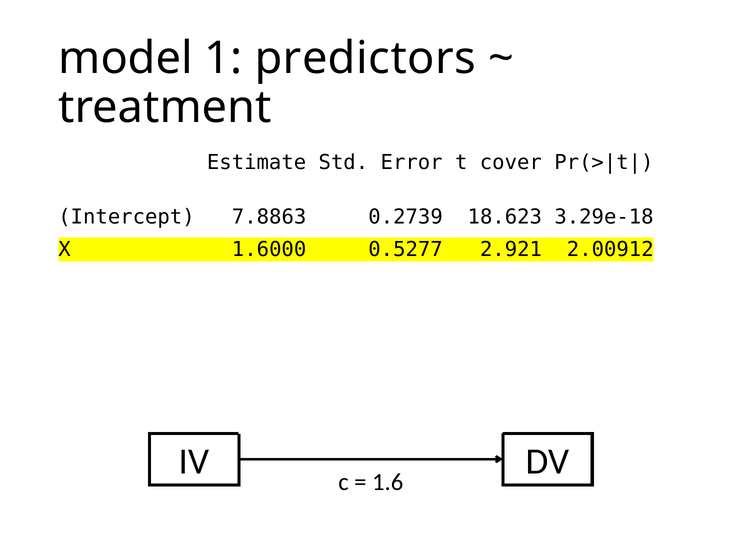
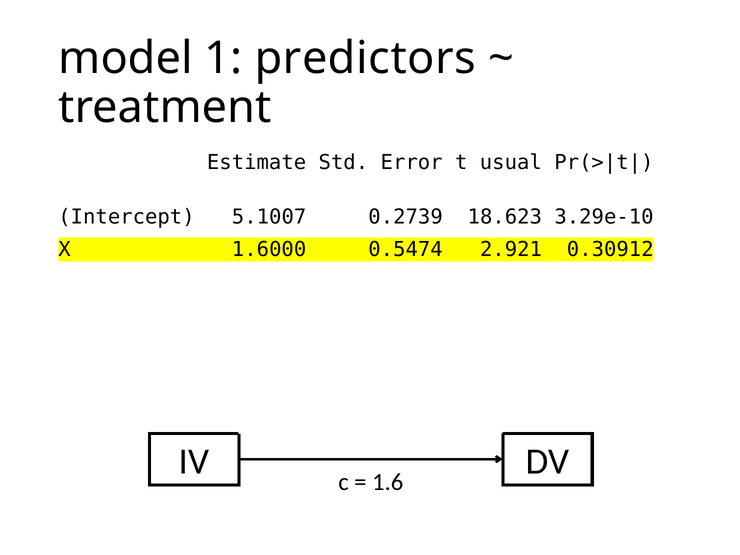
cover: cover -> usual
7.8863: 7.8863 -> 5.1007
3.29e-18: 3.29e-18 -> 3.29e-10
0.5277: 0.5277 -> 0.5474
2.00912: 2.00912 -> 0.30912
